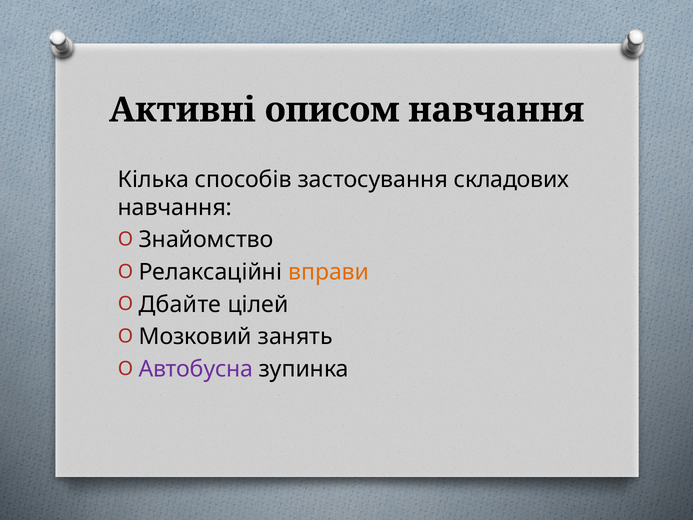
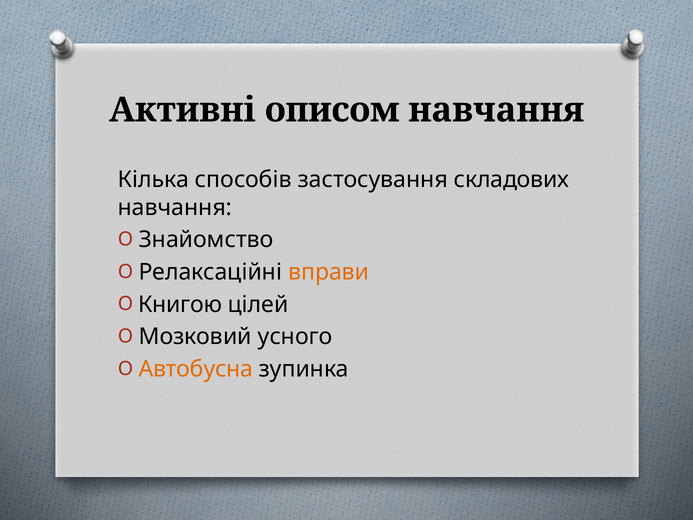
Дбайте: Дбайте -> Книгою
занять: занять -> усного
Автобусна colour: purple -> orange
